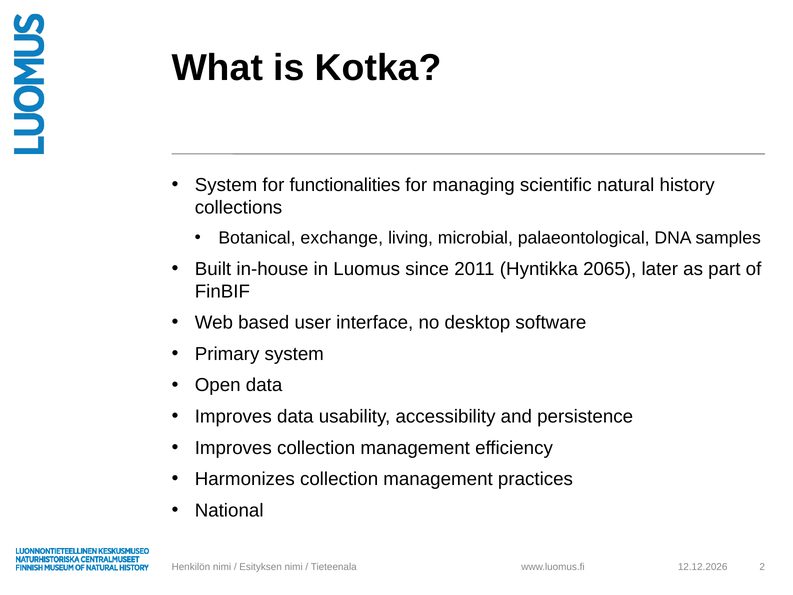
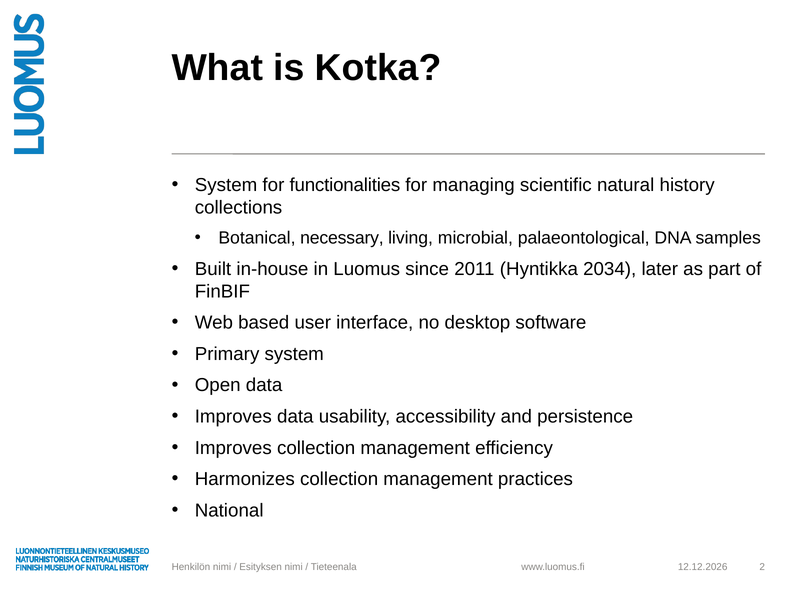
exchange: exchange -> necessary
2065: 2065 -> 2034
